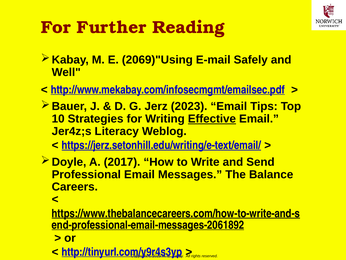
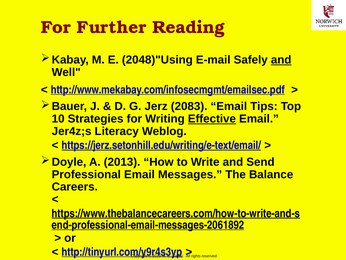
2069)"Using: 2069)"Using -> 2048)"Using
and at (281, 60) underline: none -> present
2023: 2023 -> 2083
2017: 2017 -> 2013
